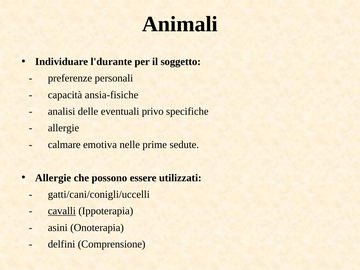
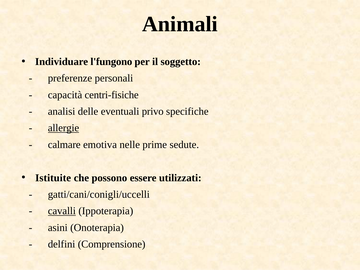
l'durante: l'durante -> l'fungono
ansia-fisiche: ansia-fisiche -> centri-fisiche
allergie at (64, 128) underline: none -> present
Allergie at (53, 178): Allergie -> Istituite
